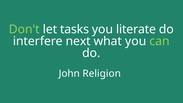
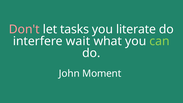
Don't colour: light green -> pink
next: next -> wait
Religion: Religion -> Moment
